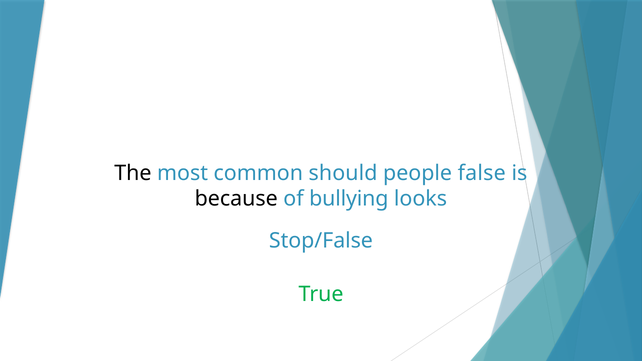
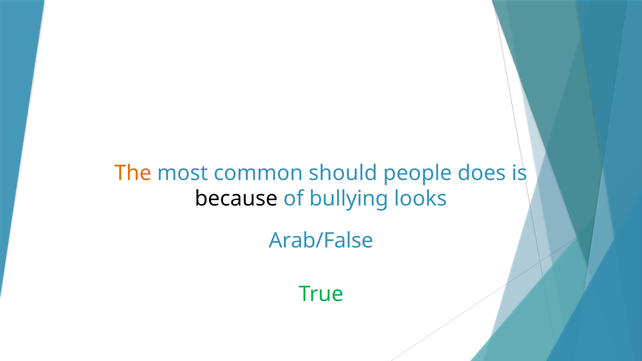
The colour: black -> orange
false: false -> does
Stop/False: Stop/False -> Arab/False
